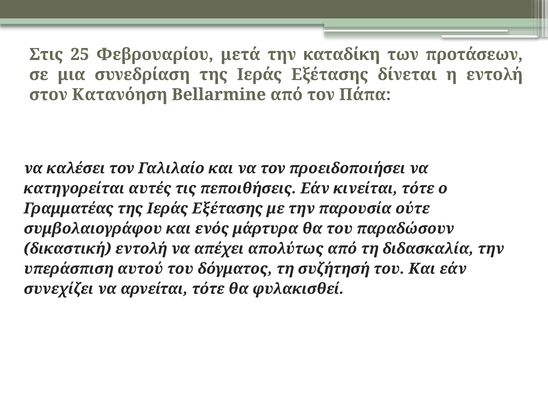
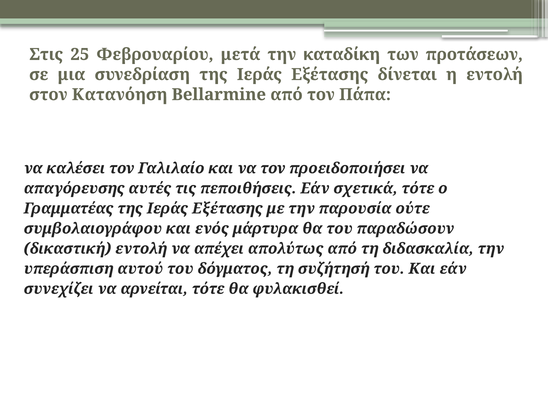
κατηγορείται: κατηγορείται -> απαγόρευσης
κινείται: κινείται -> σχετικά
